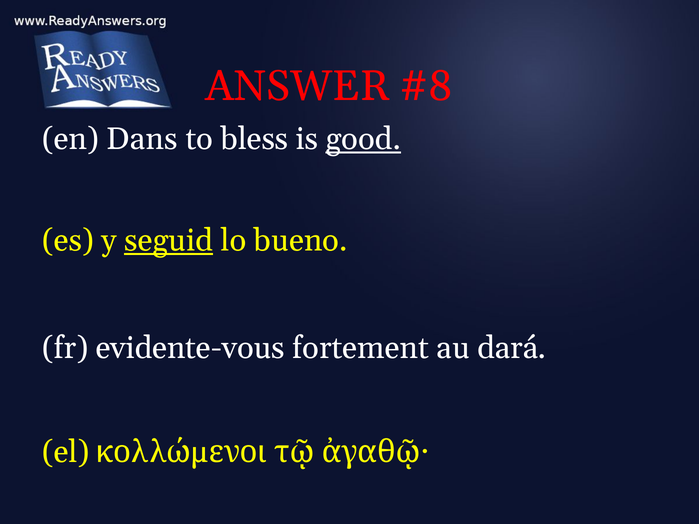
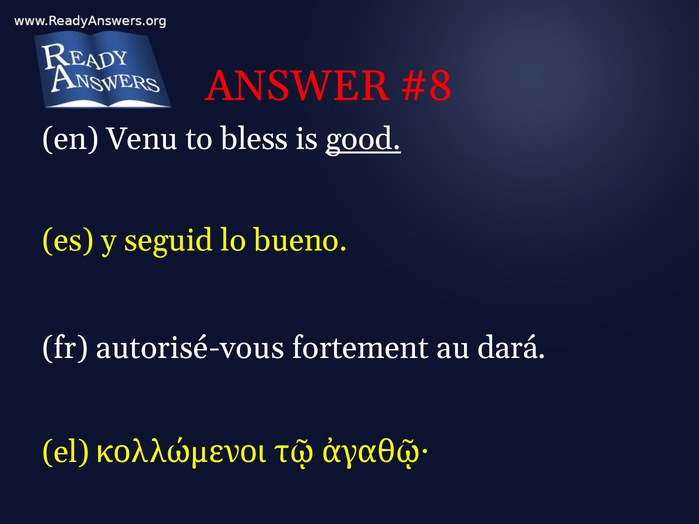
Dans: Dans -> Venu
seguid underline: present -> none
evidente-vous: evidente-vous -> autorisé-vous
